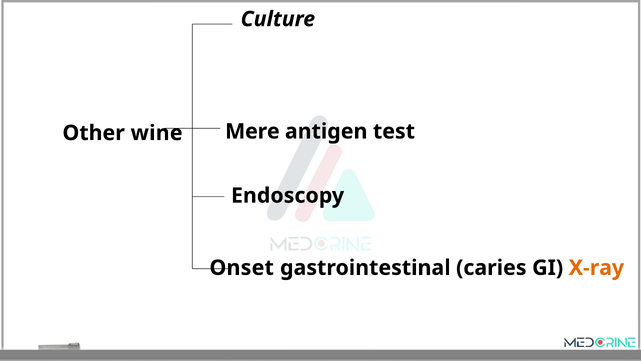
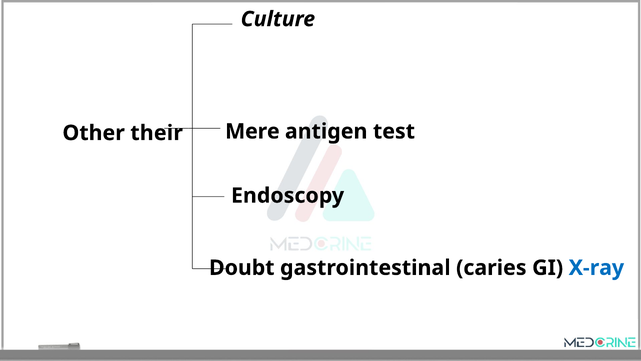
wine: wine -> their
Onset: Onset -> Doubt
X-ray colour: orange -> blue
